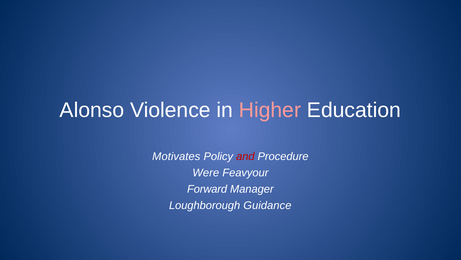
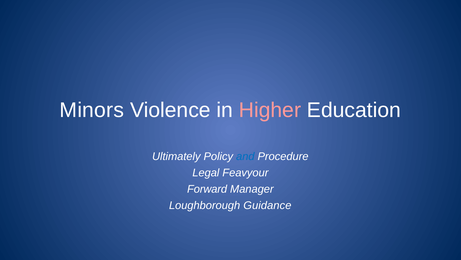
Alonso: Alonso -> Minors
Motivates: Motivates -> Ultimately
and colour: red -> blue
Were: Were -> Legal
